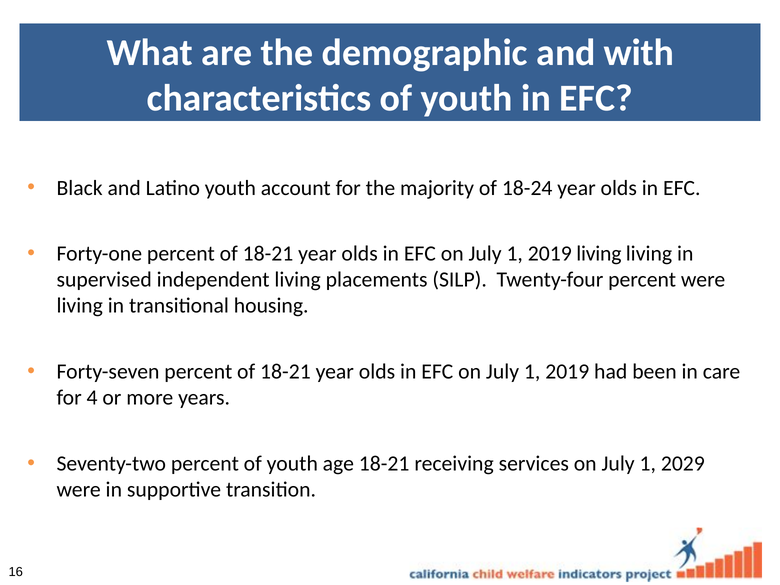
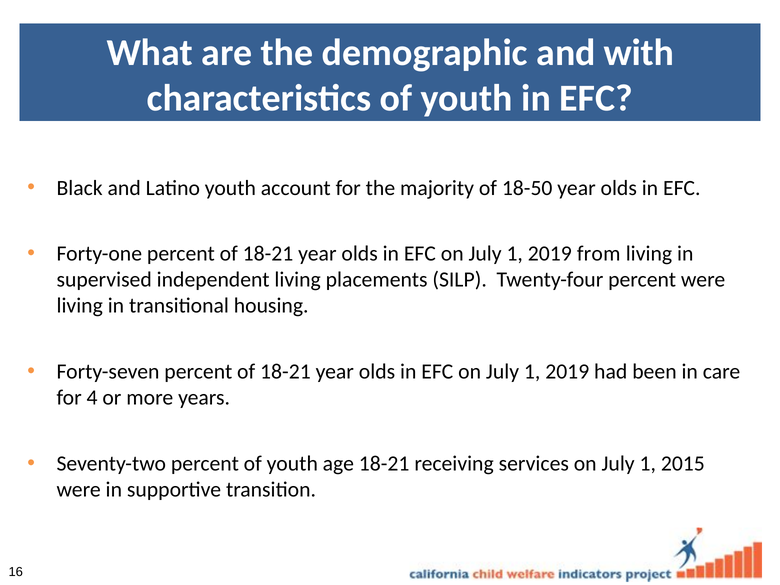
18-24: 18-24 -> 18-50
2019 living: living -> from
2029: 2029 -> 2015
